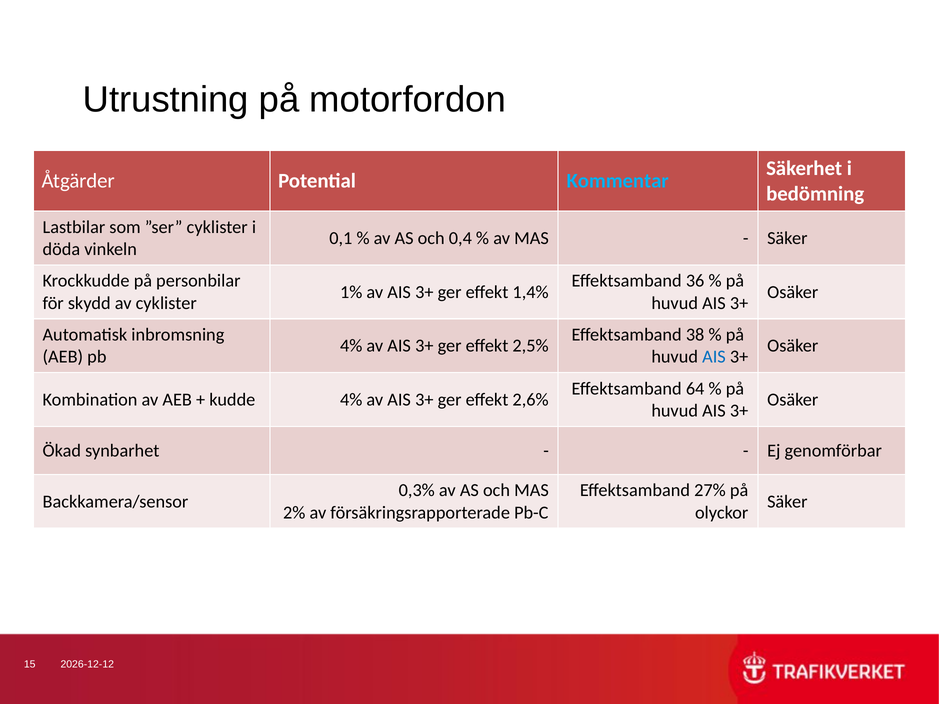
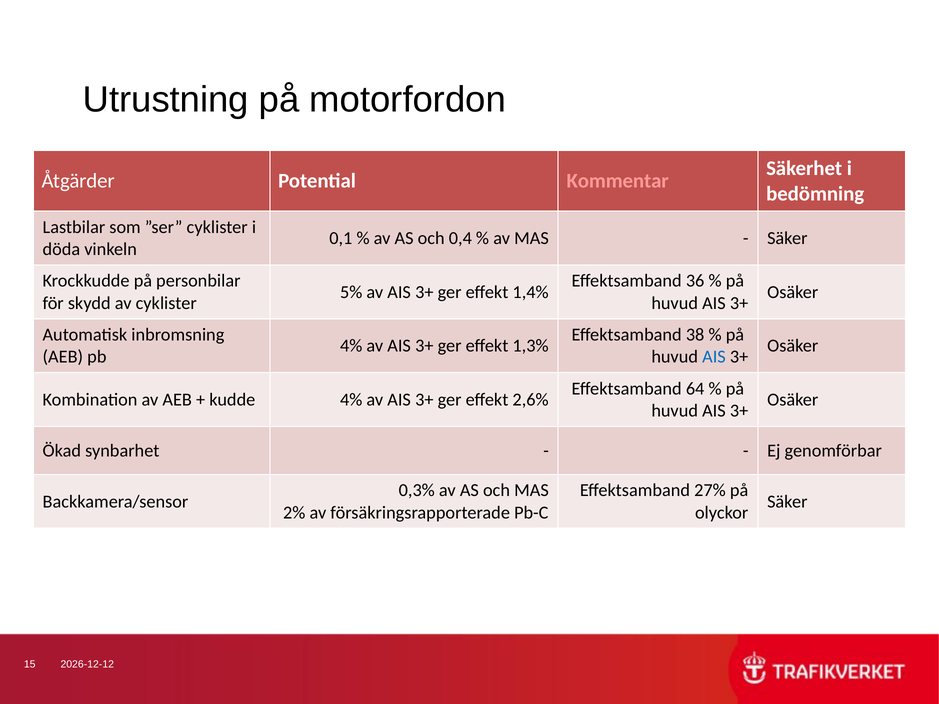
Kommentar colour: light blue -> pink
1%: 1% -> 5%
2,5%: 2,5% -> 1,3%
